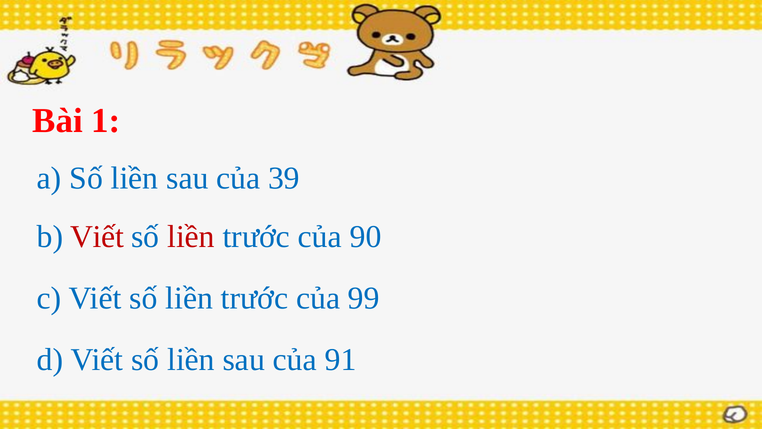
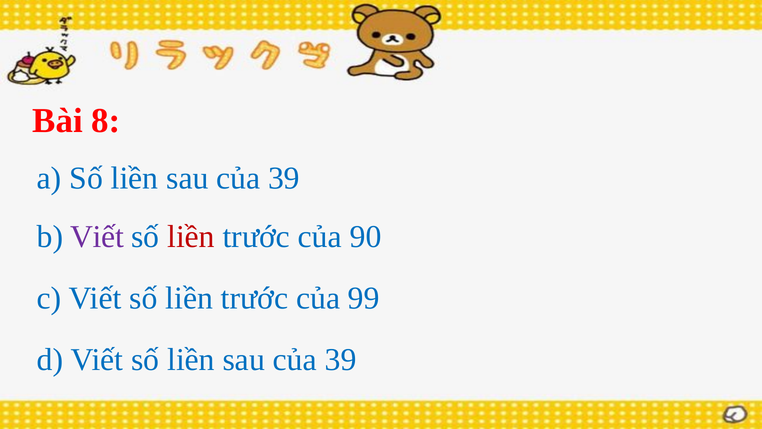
1: 1 -> 8
Viết at (97, 236) colour: red -> purple
91 at (341, 360): 91 -> 39
